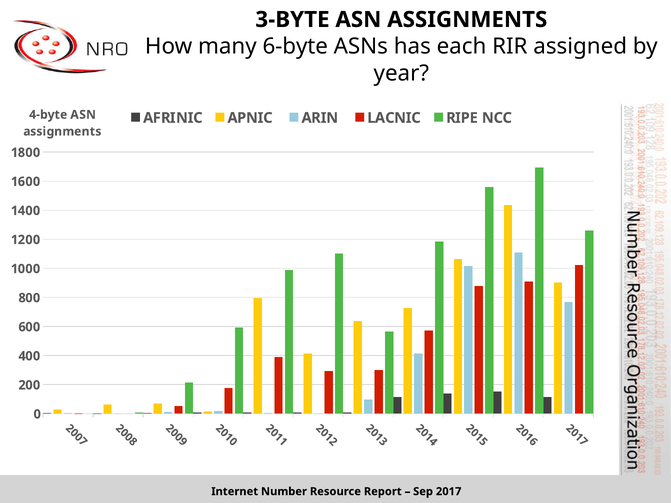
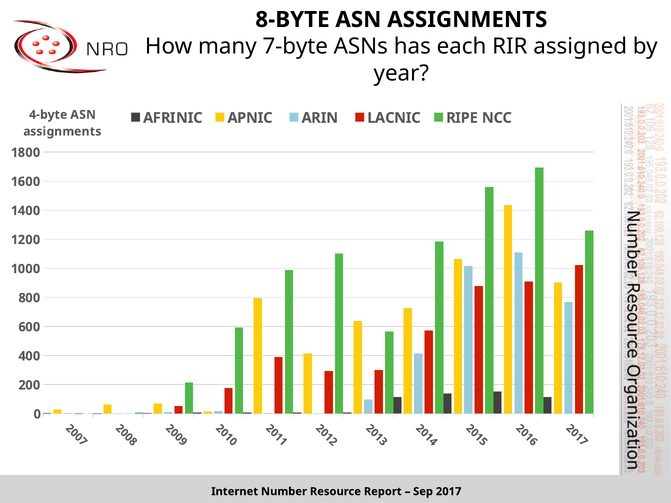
3-BYTE: 3-BYTE -> 8-BYTE
6-byte: 6-byte -> 7-byte
